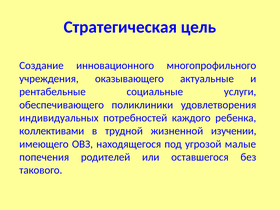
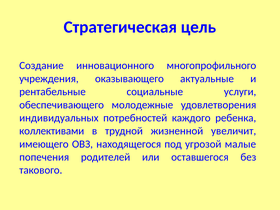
поликлиники: поликлиники -> молодежные
изучении: изучении -> увеличит
